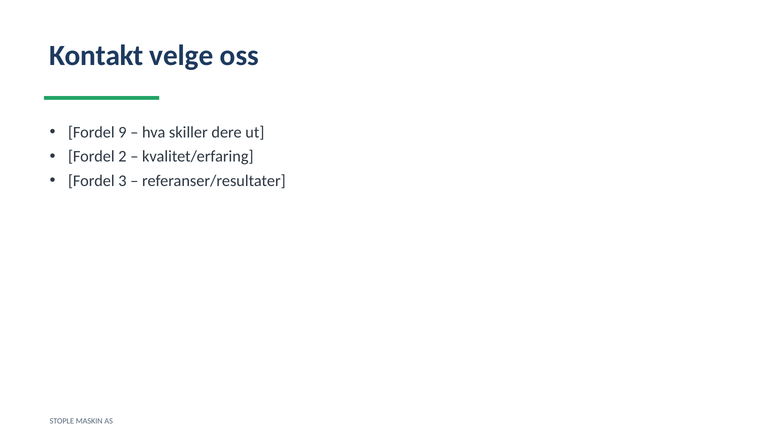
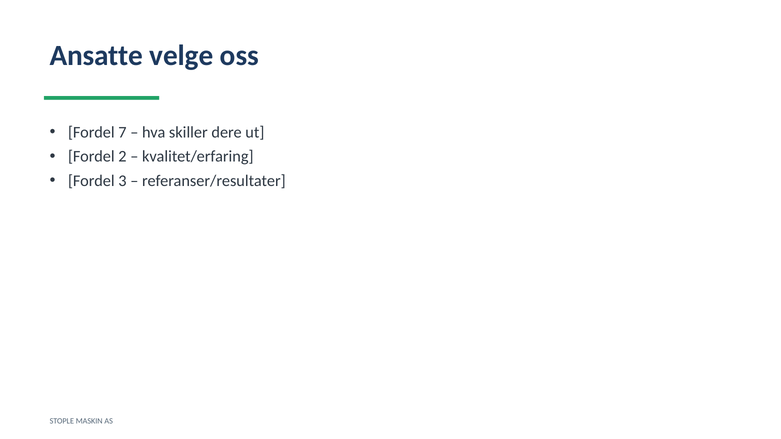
Kontakt: Kontakt -> Ansatte
9: 9 -> 7
